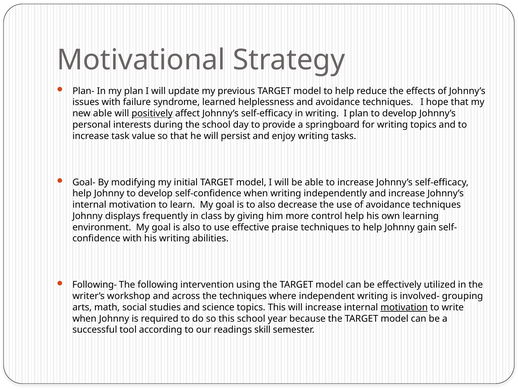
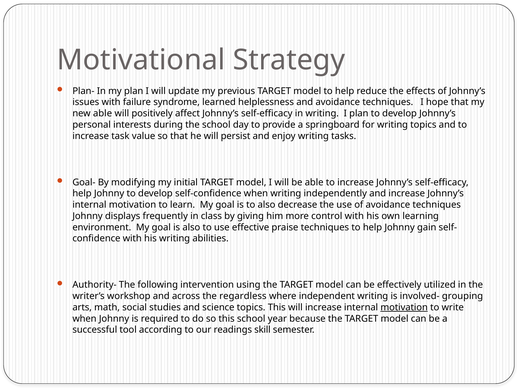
positively underline: present -> none
control help: help -> with
Following-: Following- -> Authority-
the techniques: techniques -> regardless
